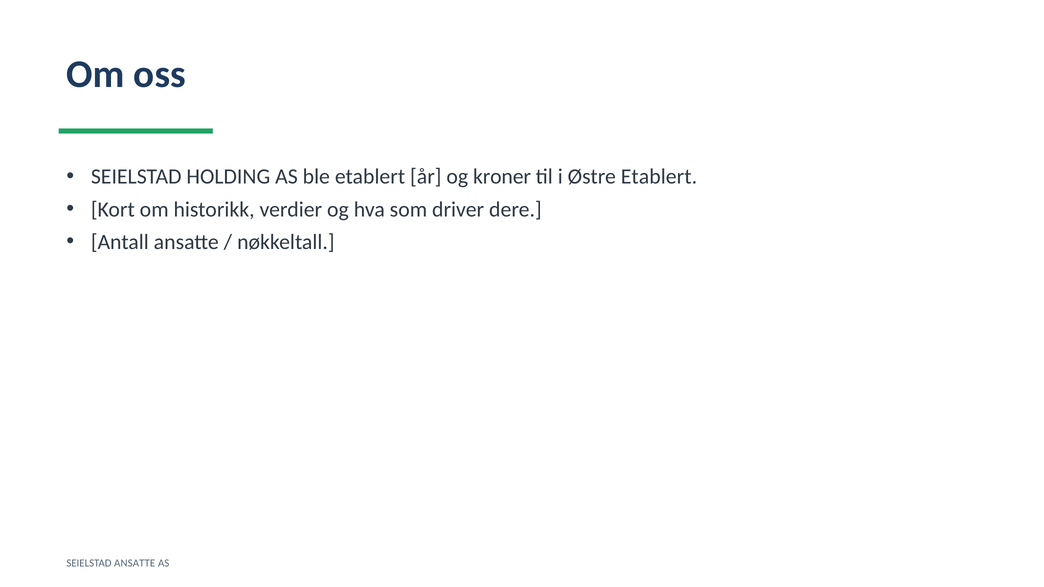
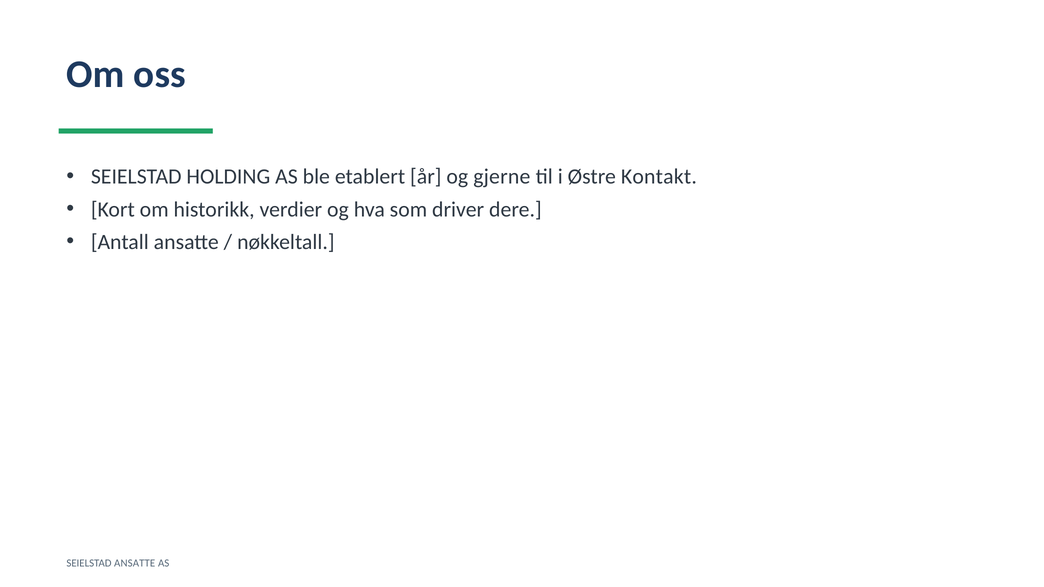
kroner: kroner -> gjerne
Østre Etablert: Etablert -> Kontakt
